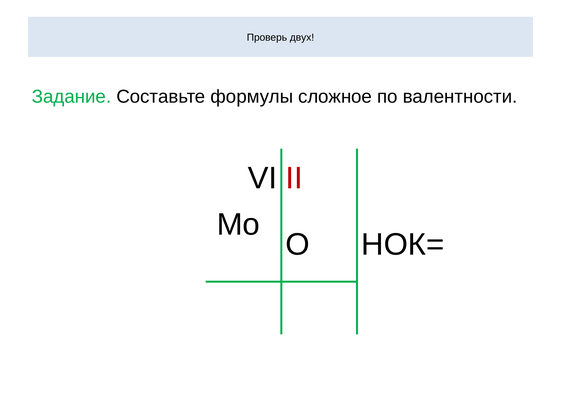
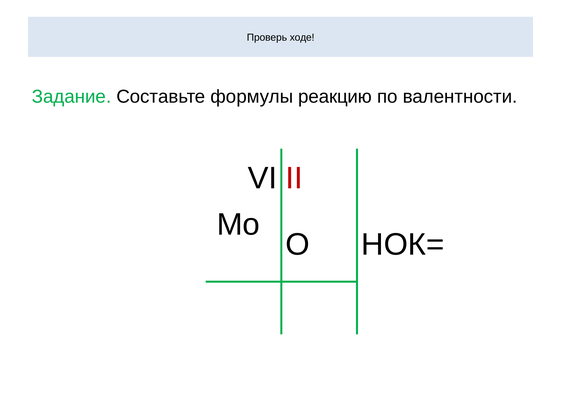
двух: двух -> ходе
сложное: сложное -> реакцию
